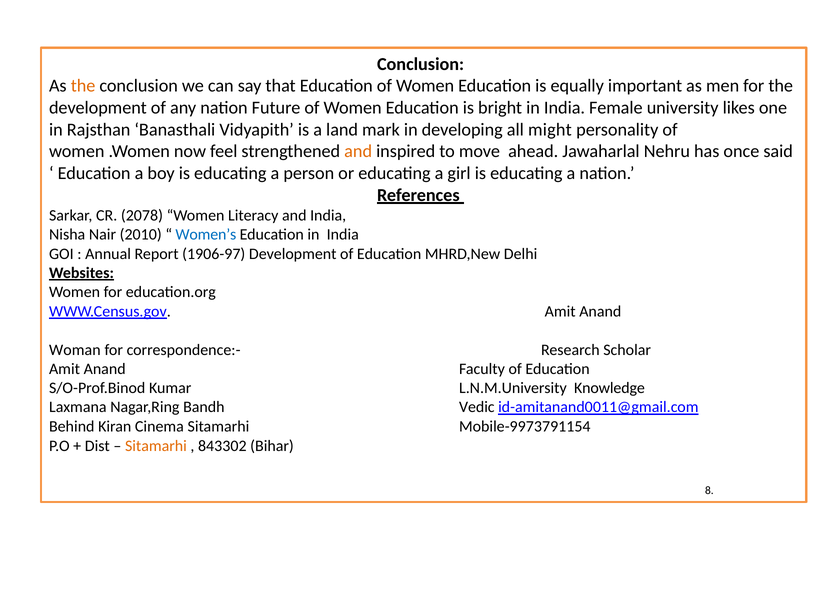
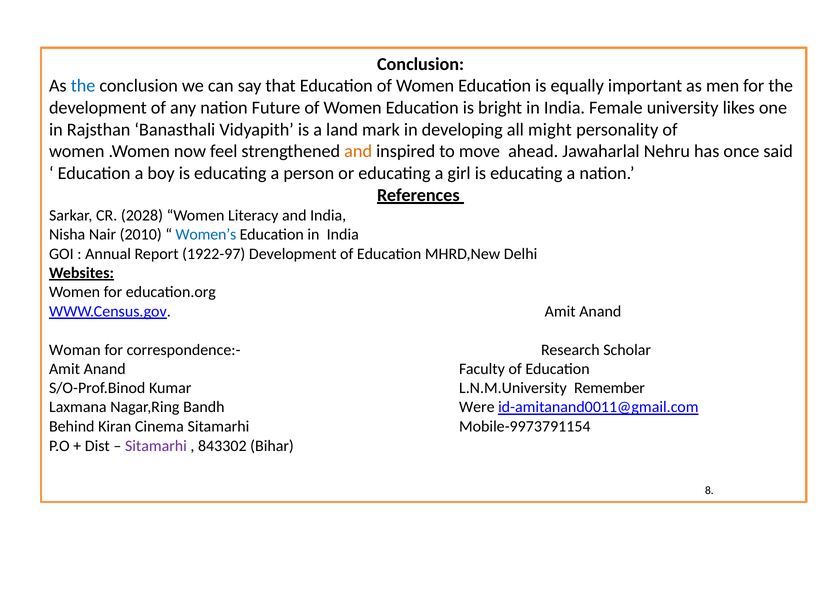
the at (83, 86) colour: orange -> blue
2078: 2078 -> 2028
1906-97: 1906-97 -> 1922-97
Knowledge: Knowledge -> Remember
Vedic: Vedic -> Were
Sitamarhi at (156, 446) colour: orange -> purple
